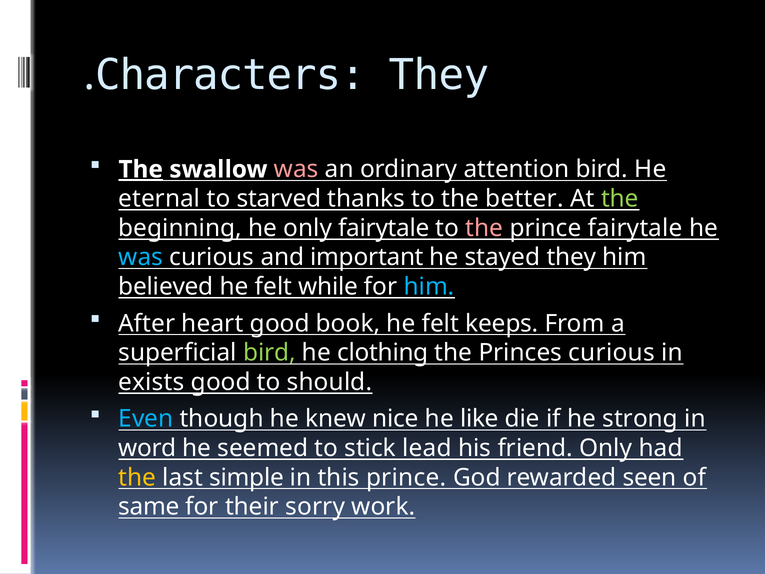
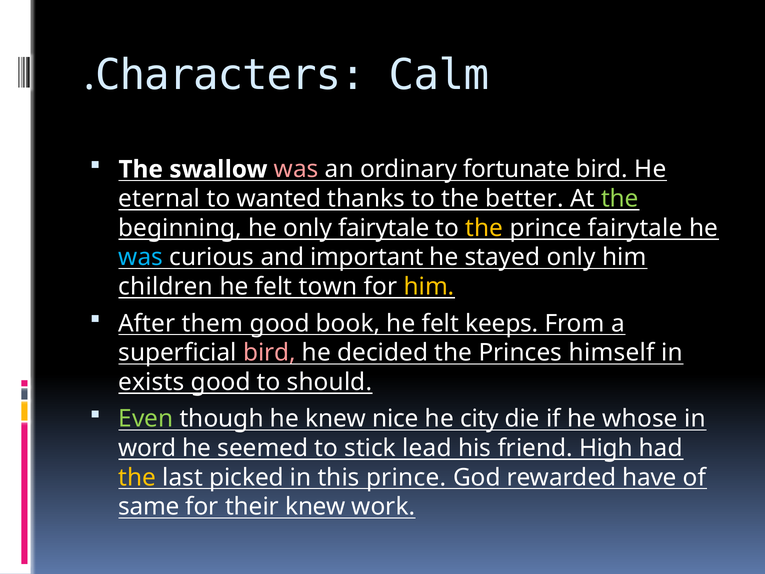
Characters They: They -> Calm
The at (141, 169) underline: present -> none
attention: attention -> fortunate
starved: starved -> wanted
the at (484, 228) colour: pink -> yellow
stayed they: they -> only
believed: believed -> children
while: while -> town
him at (429, 287) colour: light blue -> yellow
heart: heart -> them
bird at (269, 353) colour: light green -> pink
clothing: clothing -> decided
Princes curious: curious -> himself
Even colour: light blue -> light green
like: like -> city
strong: strong -> whose
friend Only: Only -> High
simple: simple -> picked
seen: seen -> have
their sorry: sorry -> knew
